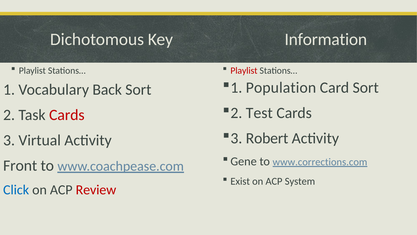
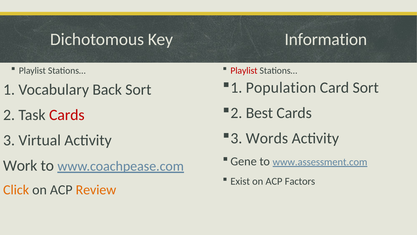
Test: Test -> Best
Robert: Robert -> Words
www.corrections.com: www.corrections.com -> www.assessment.com
Front: Front -> Work
System: System -> Factors
Click colour: blue -> orange
Review colour: red -> orange
